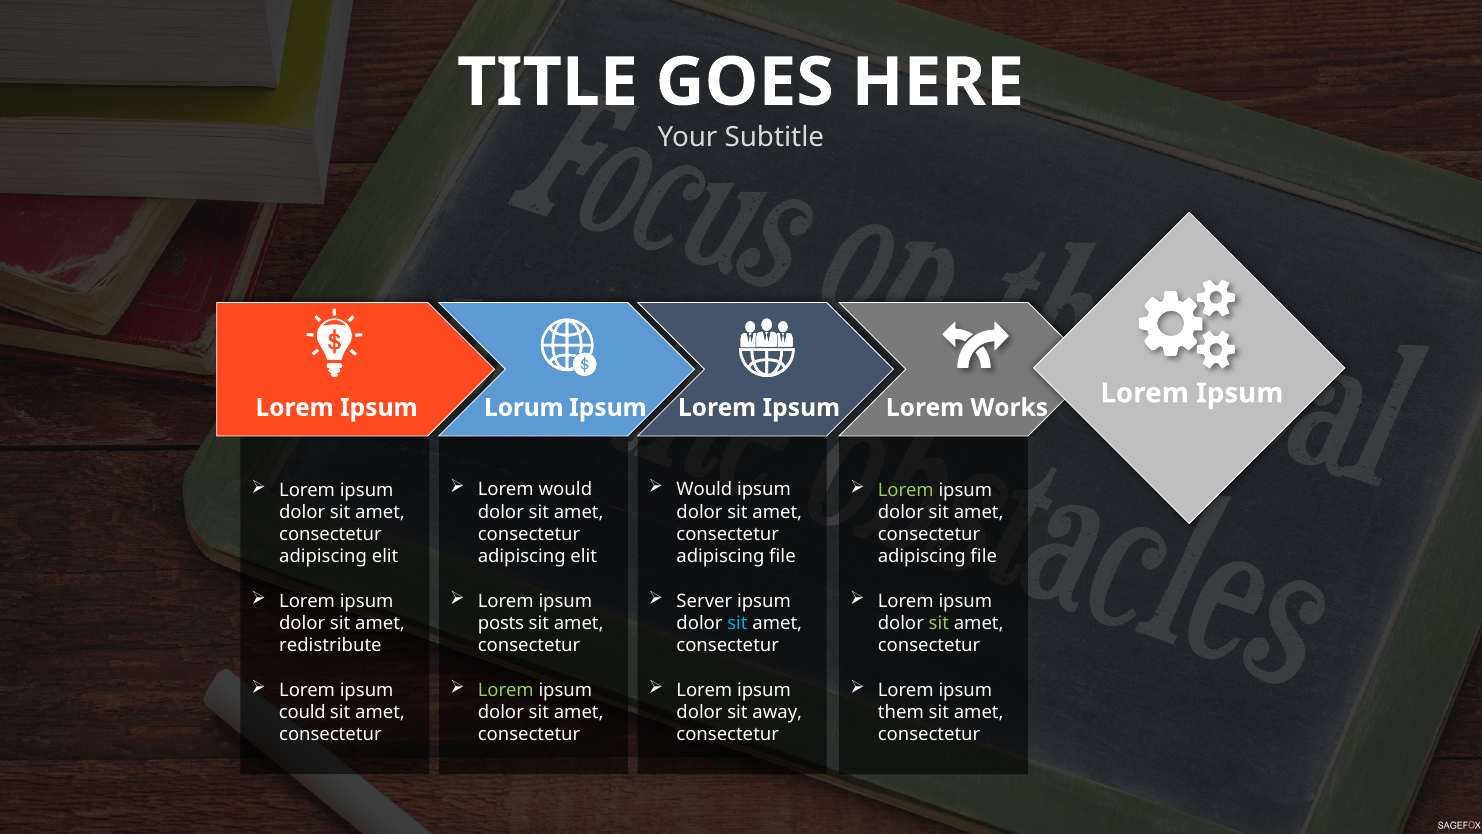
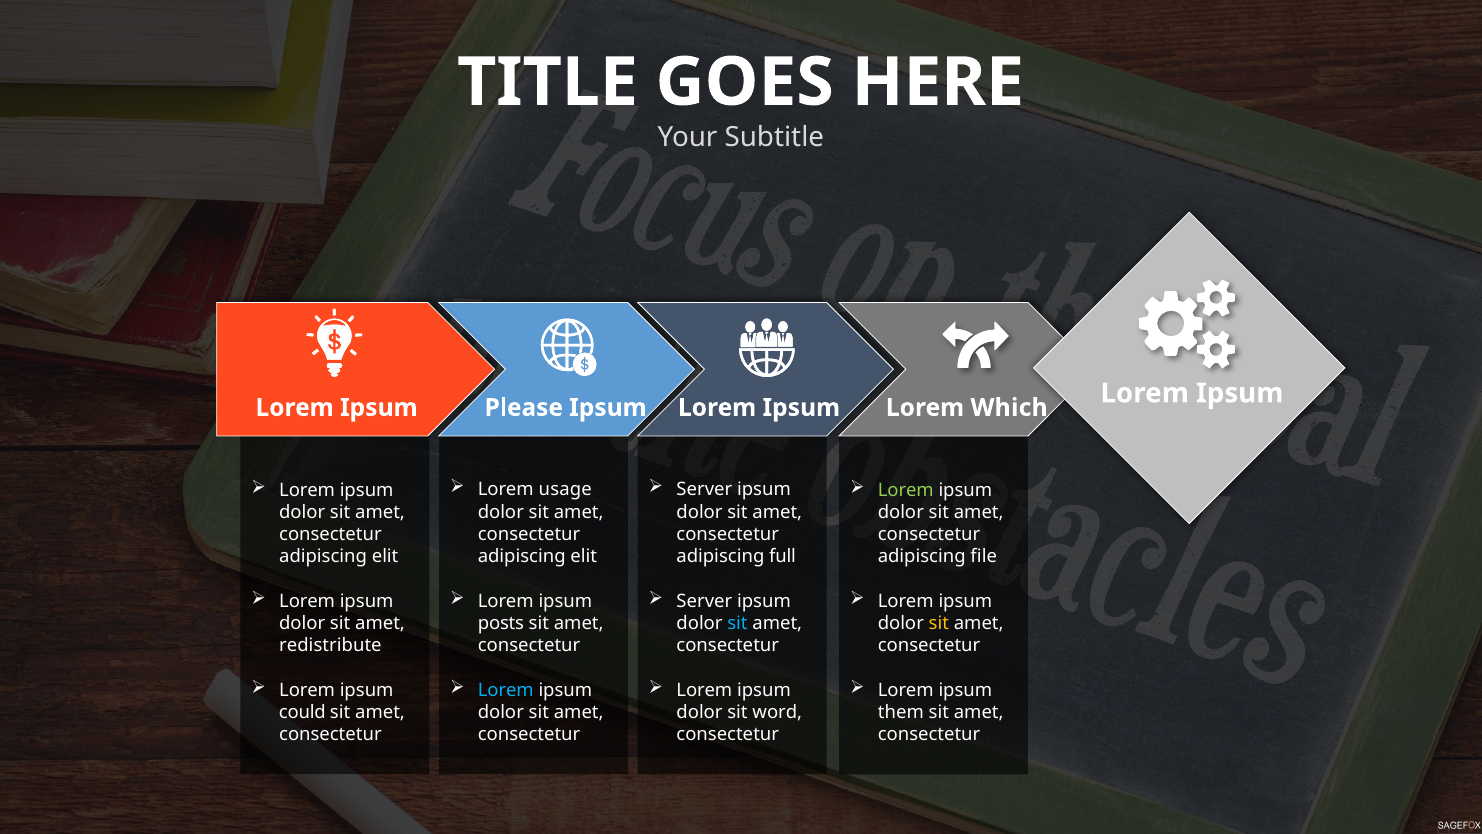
Lorum: Lorum -> Please
Works: Works -> Which
Lorem would: would -> usage
Would at (704, 490): Would -> Server
file at (782, 556): file -> full
sit at (939, 623) colour: light green -> yellow
Lorem at (506, 690) colour: light green -> light blue
away: away -> word
